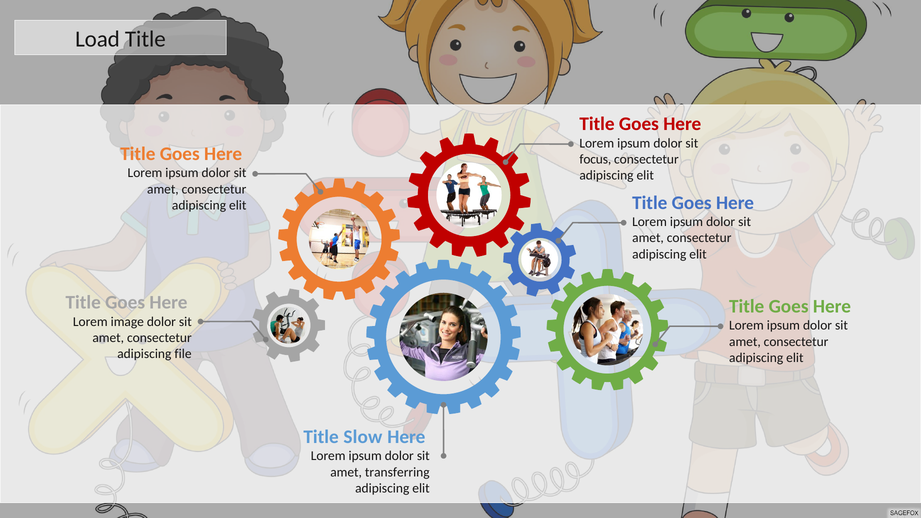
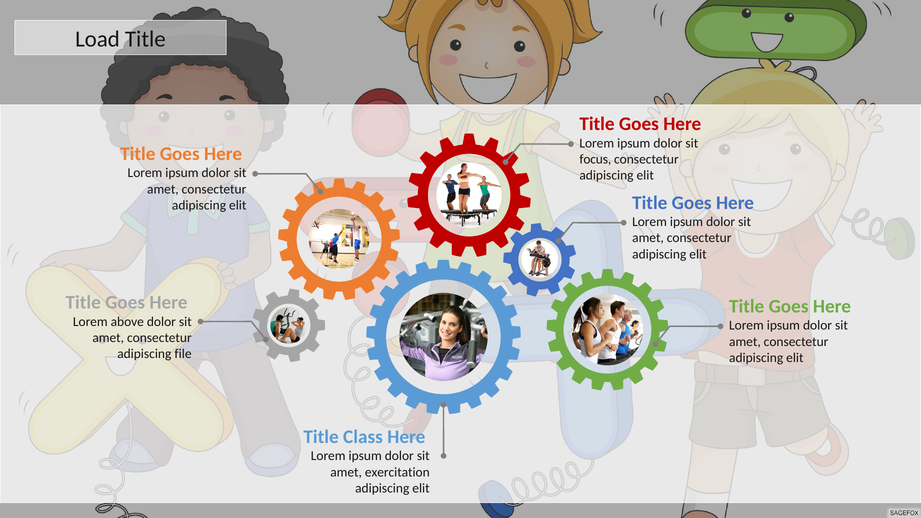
image: image -> above
Slow: Slow -> Class
transferring: transferring -> exercitation
